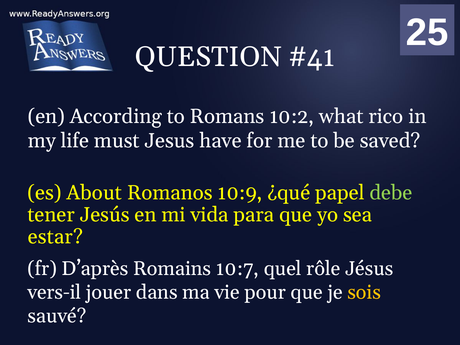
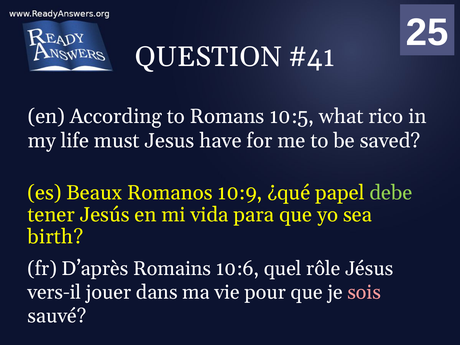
10:2: 10:2 -> 10:5
About: About -> Beaux
estar: estar -> birth
10:7: 10:7 -> 10:6
sois colour: yellow -> pink
